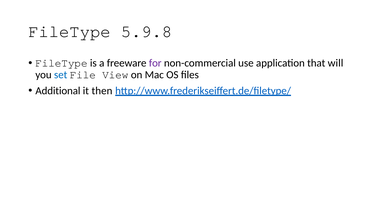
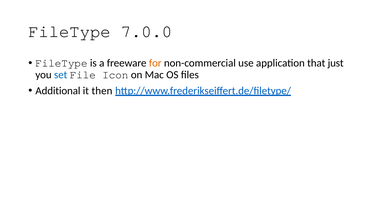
5.9.8: 5.9.8 -> 7.0.0
for colour: purple -> orange
will: will -> just
View: View -> Icon
